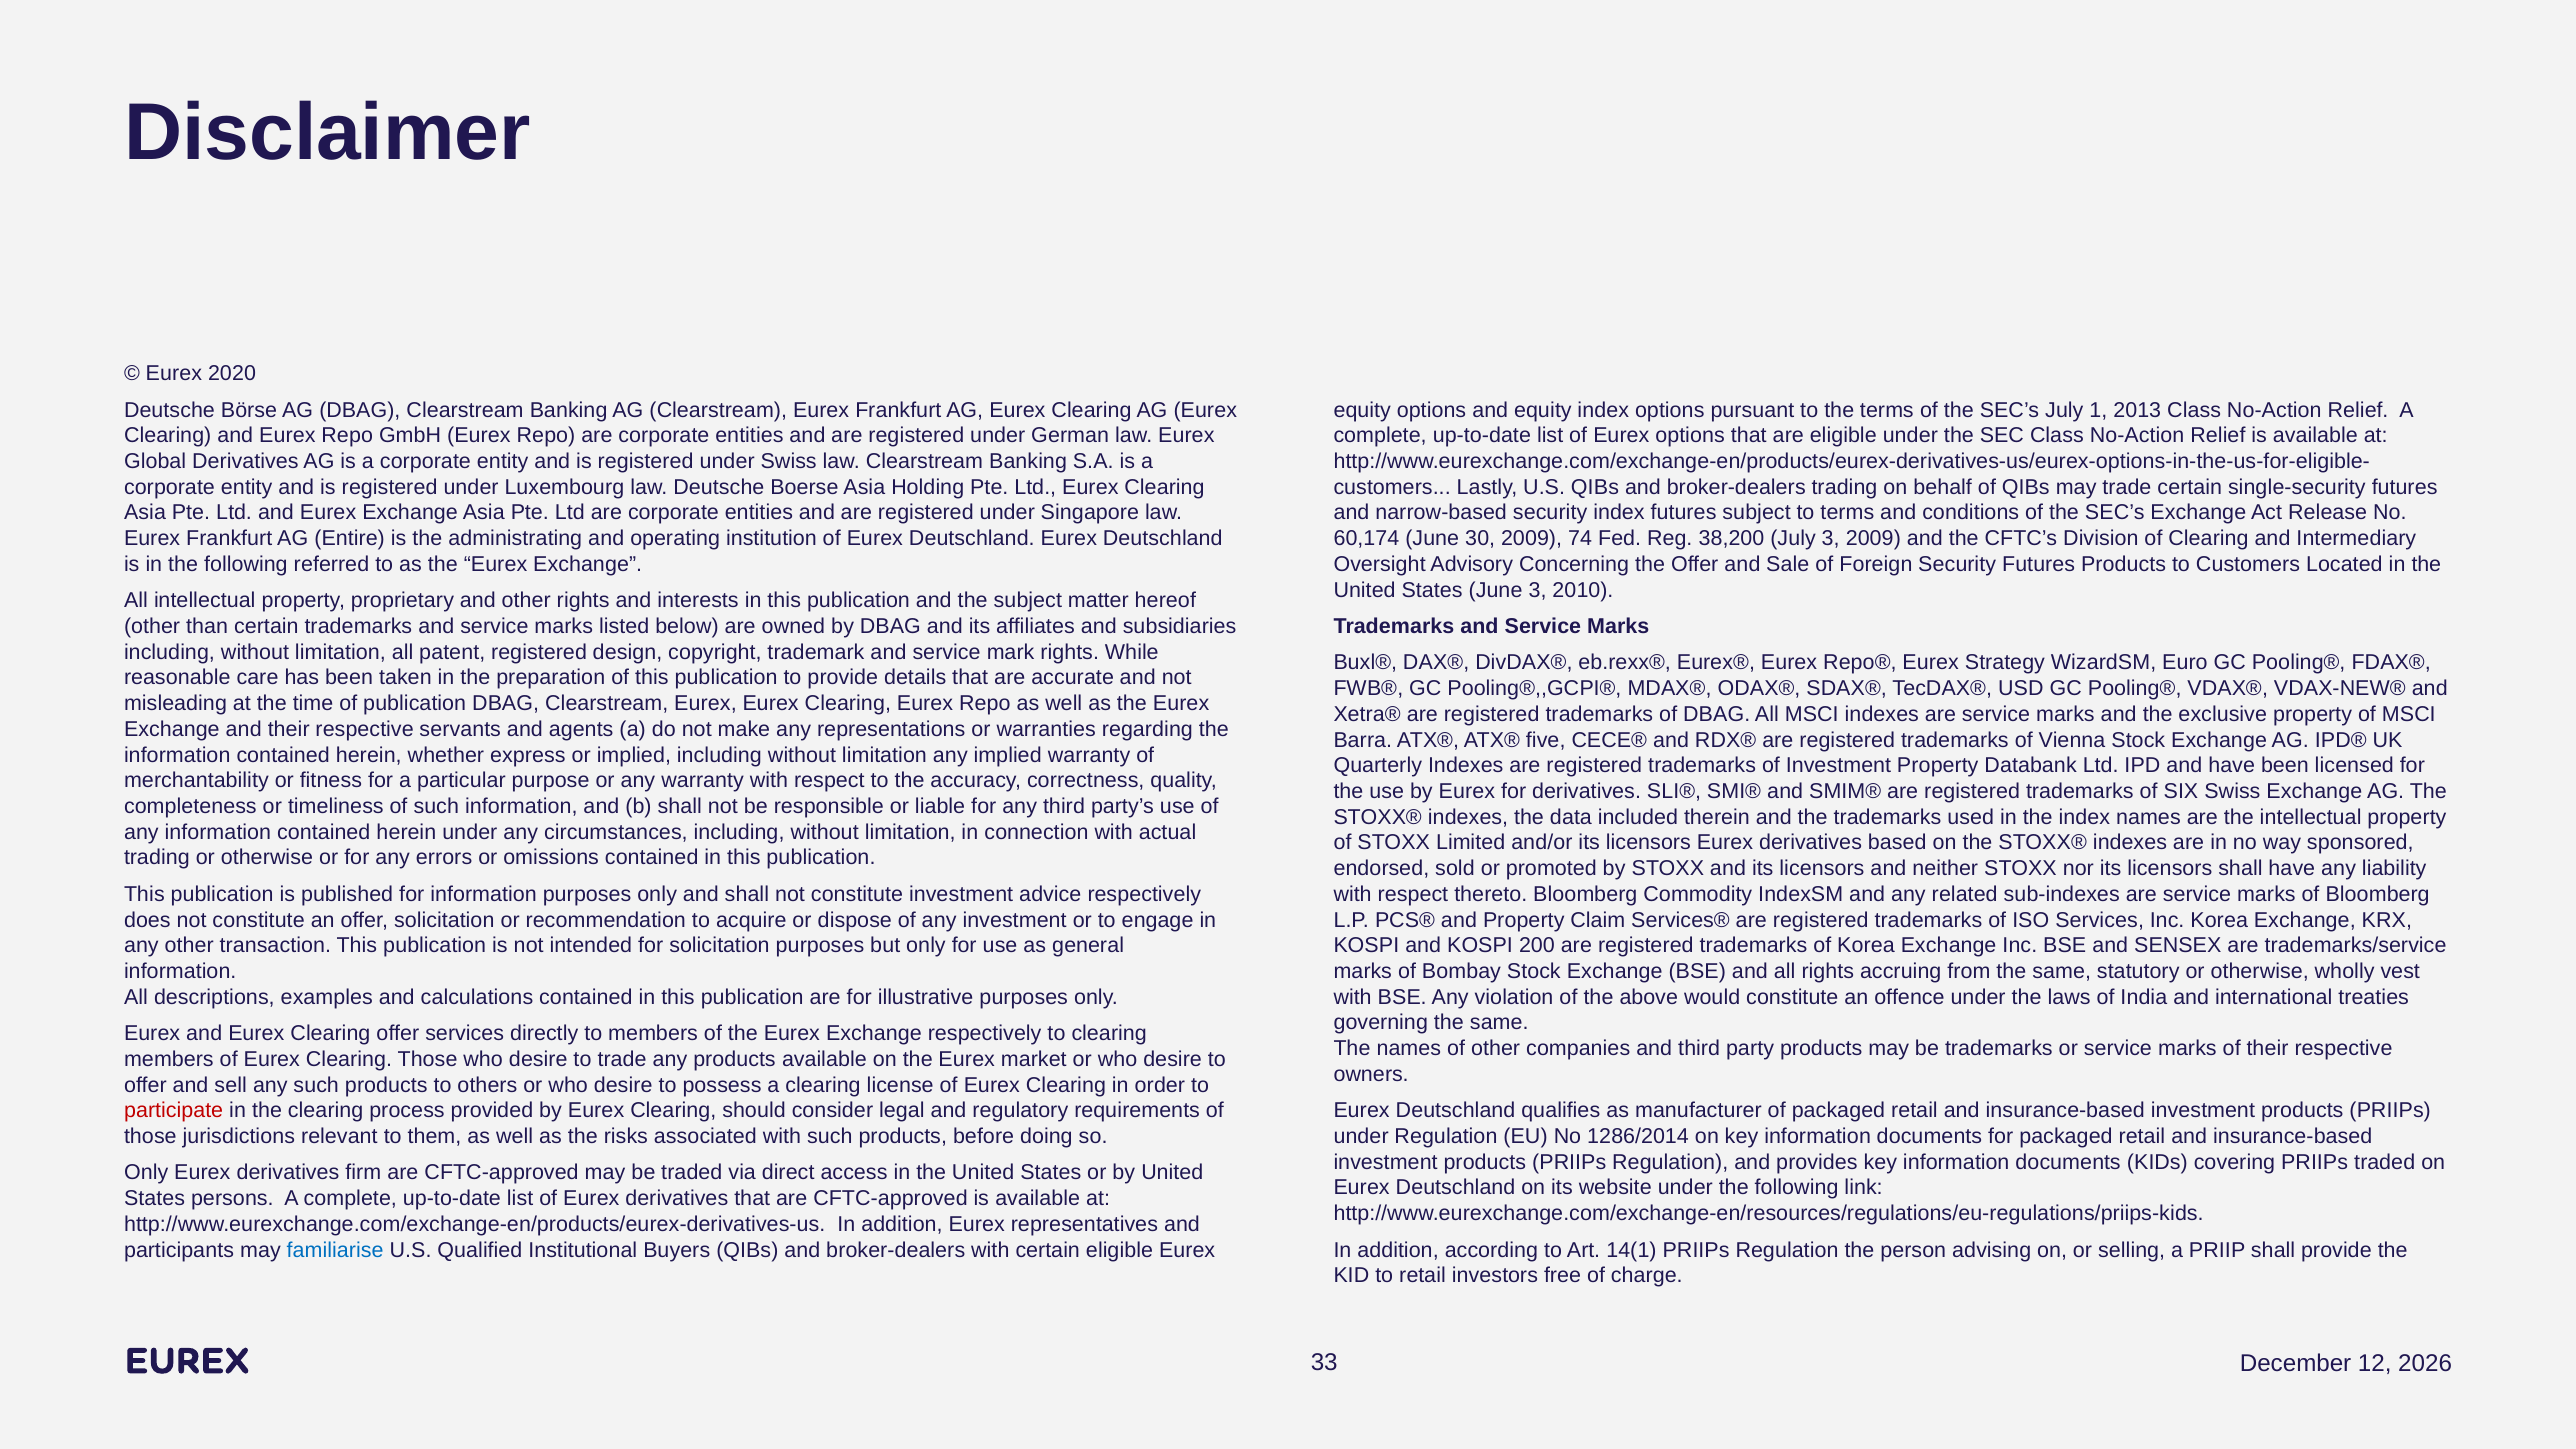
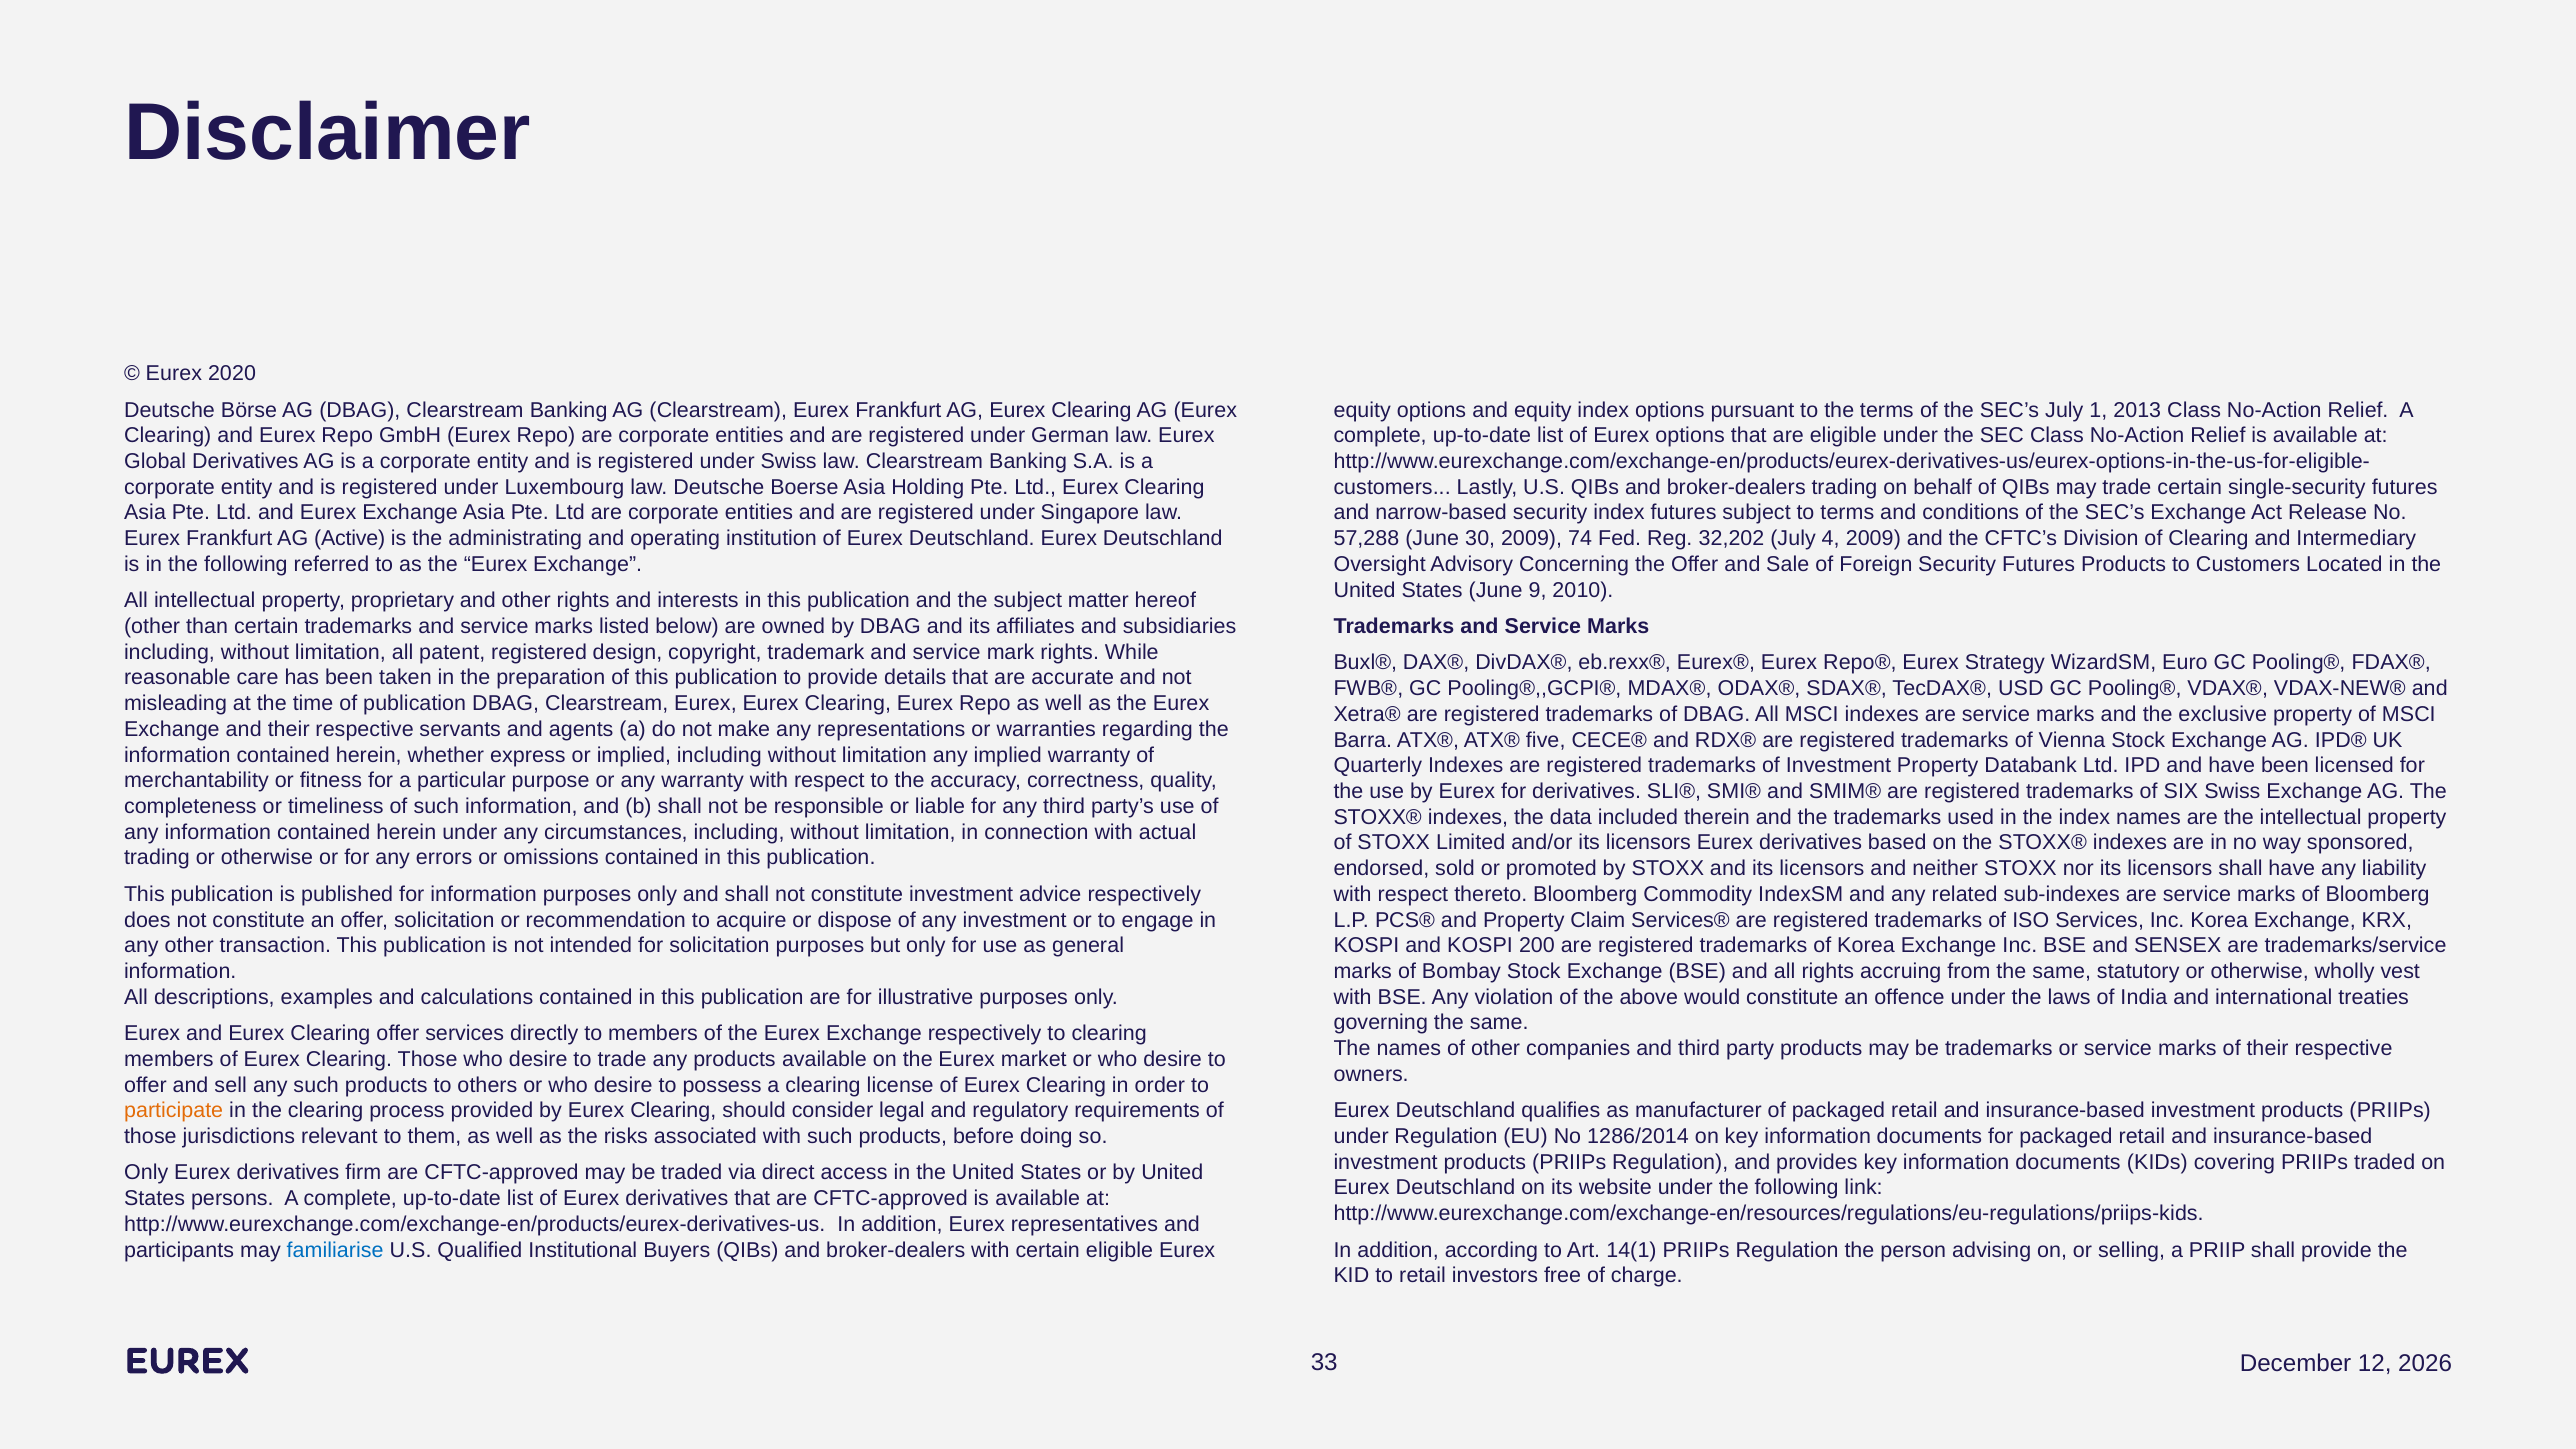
Entire: Entire -> Active
60,174: 60,174 -> 57,288
38,200: 38,200 -> 32,202
July 3: 3 -> 4
June 3: 3 -> 9
participate colour: red -> orange
